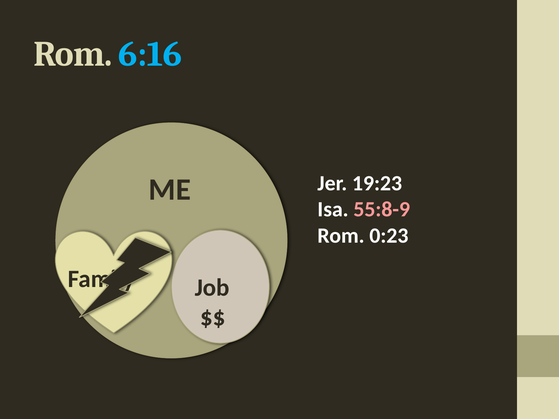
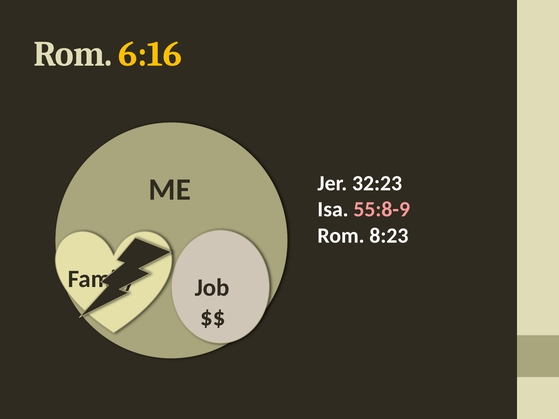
6:16 colour: light blue -> yellow
19:23: 19:23 -> 32:23
0:23: 0:23 -> 8:23
